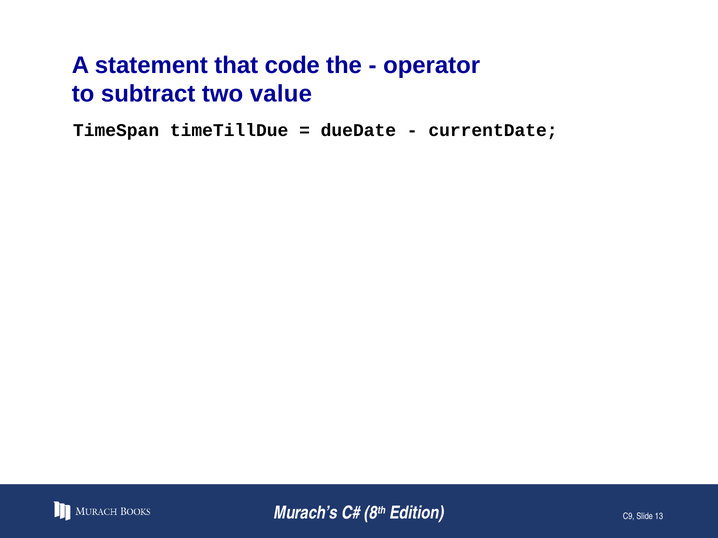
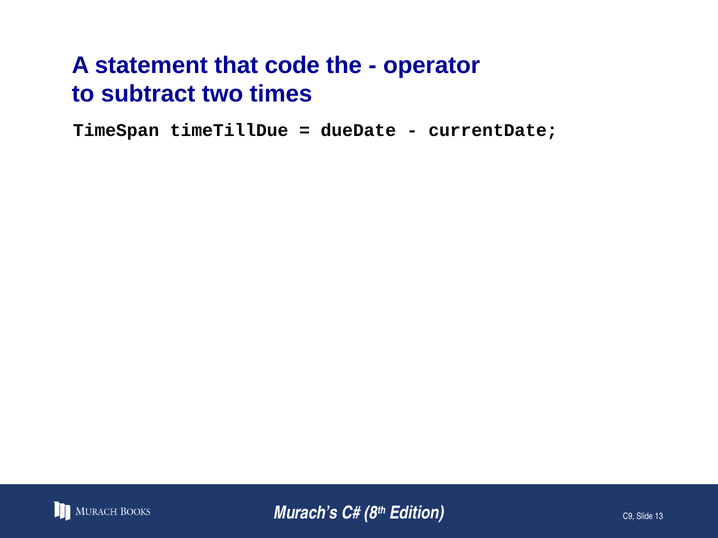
value: value -> times
